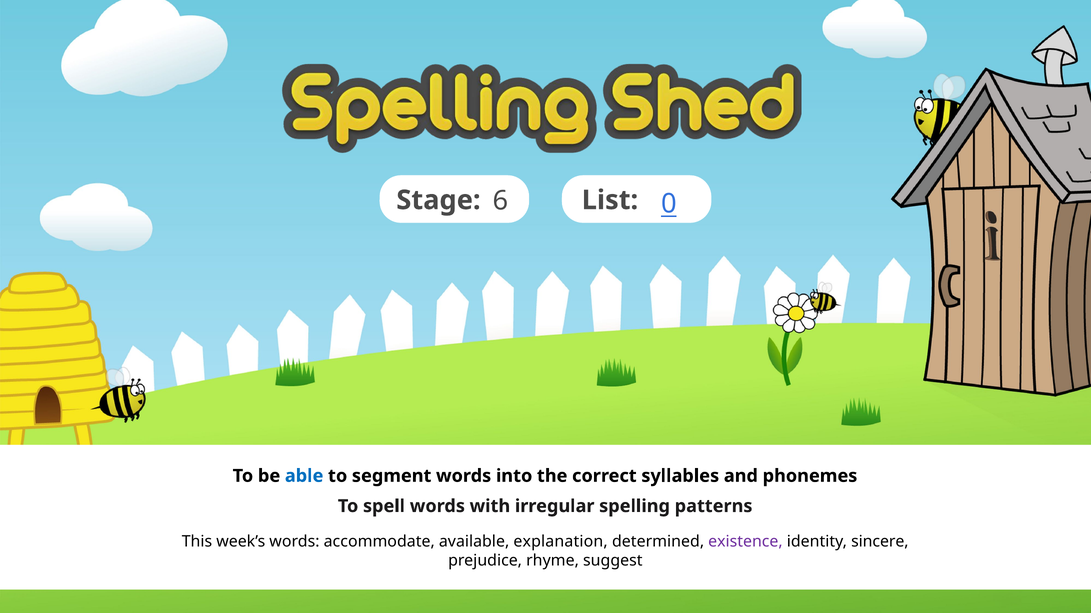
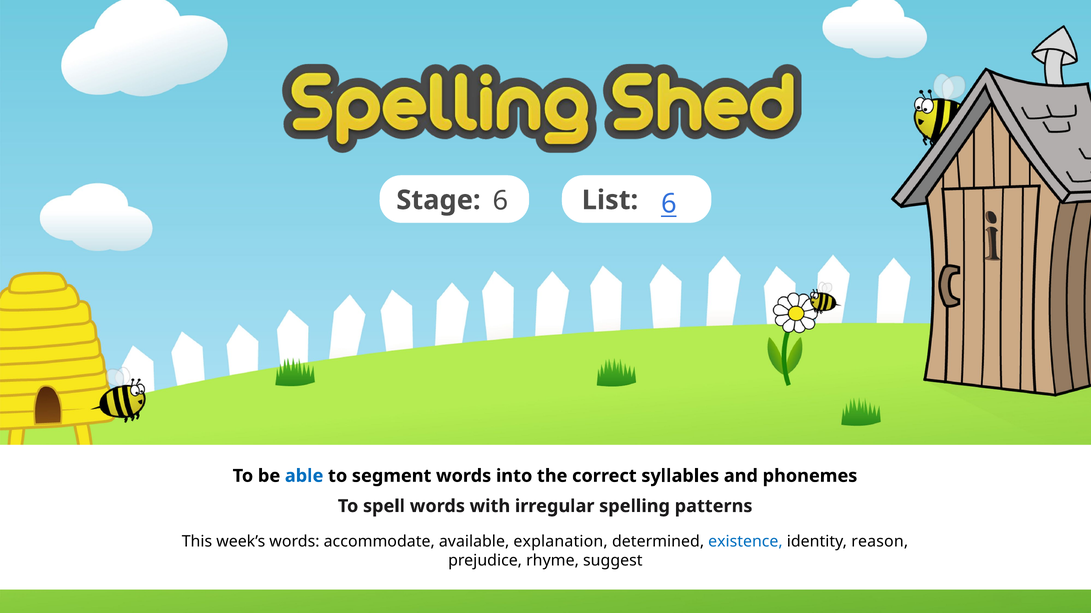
6 0: 0 -> 6
existence colour: purple -> blue
sincere: sincere -> reason
